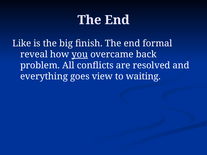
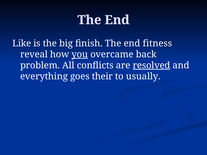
formal: formal -> fitness
resolved underline: none -> present
view: view -> their
waiting: waiting -> usually
